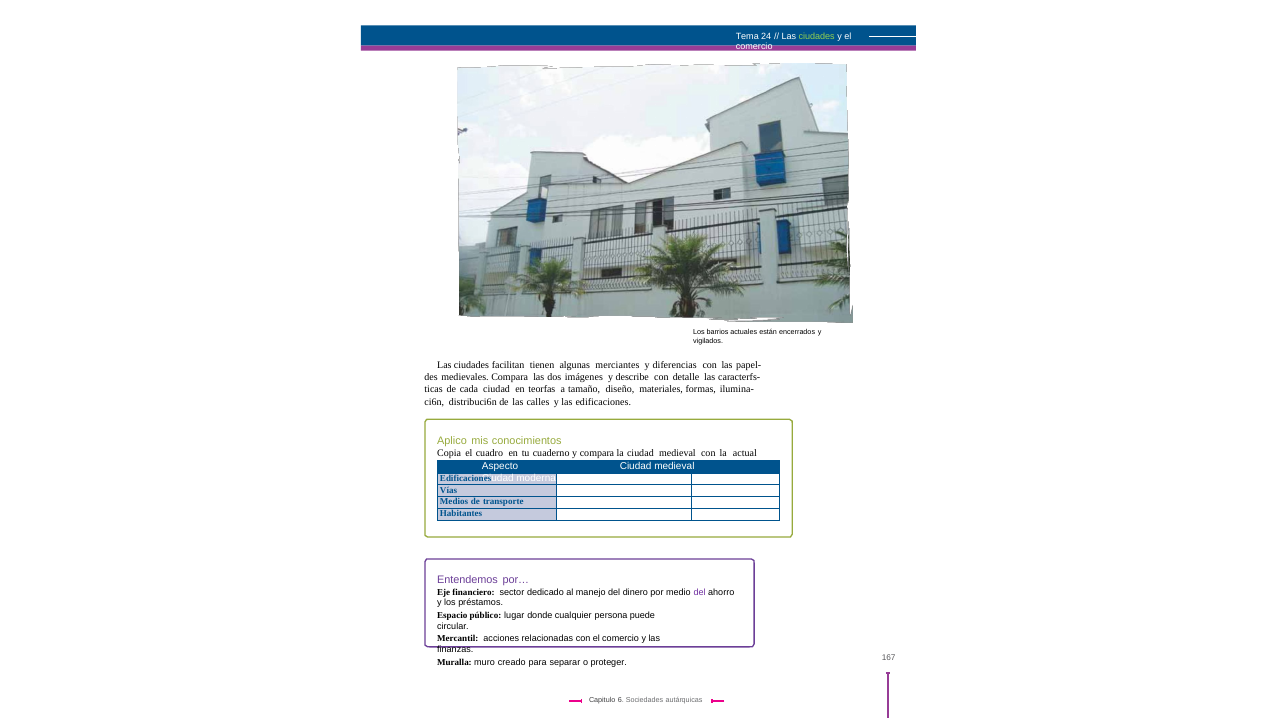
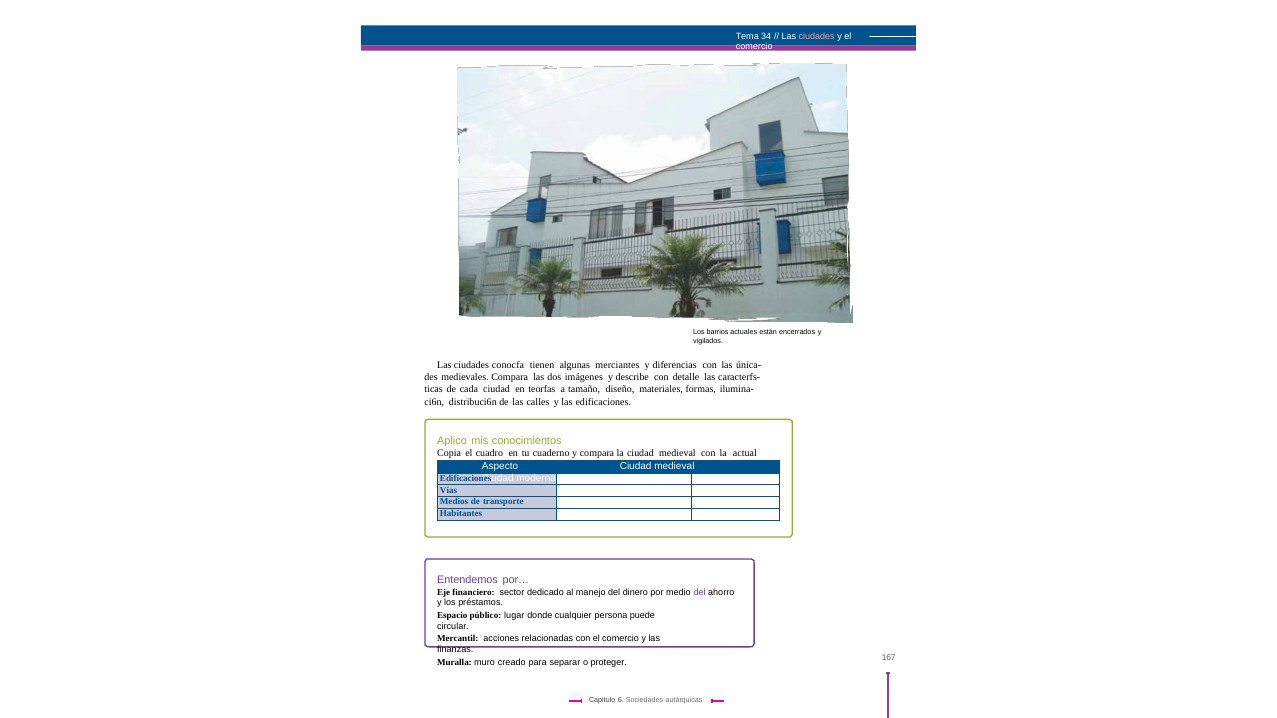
24: 24 -> 34
ciudades at (817, 36) colour: light green -> pink
facilitan: facilitan -> conocfa
papel-: papel- -> única-
